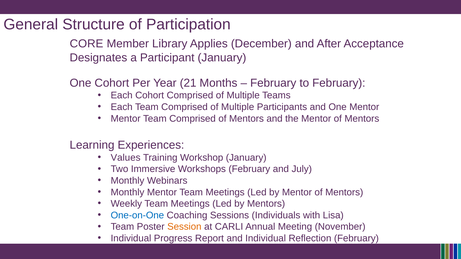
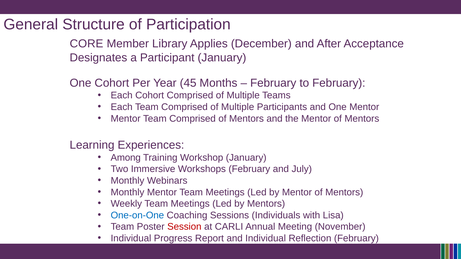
21: 21 -> 45
Values: Values -> Among
Session colour: orange -> red
